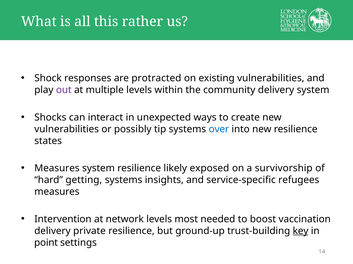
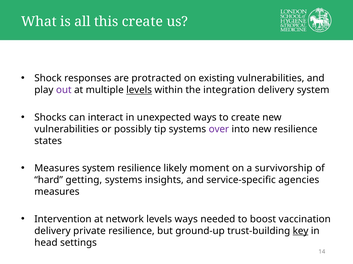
this rather: rather -> create
levels at (139, 90) underline: none -> present
community: community -> integration
over colour: blue -> purple
exposed: exposed -> moment
refugees: refugees -> agencies
levels most: most -> ways
point: point -> head
